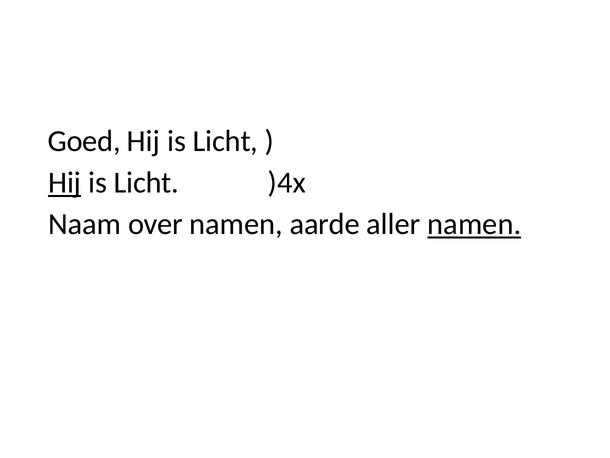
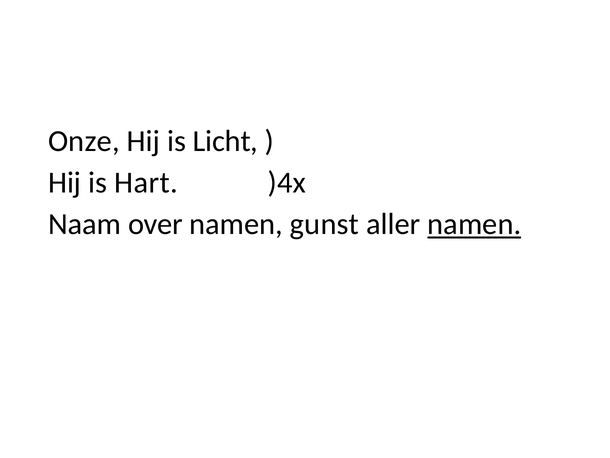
Goed: Goed -> Onze
Hij at (65, 183) underline: present -> none
Licht at (146, 183): Licht -> Hart
aarde: aarde -> gunst
